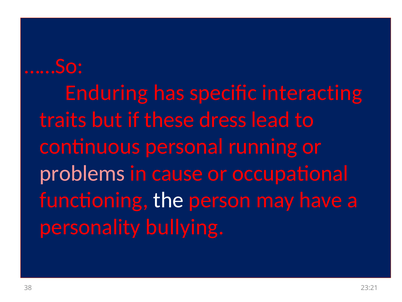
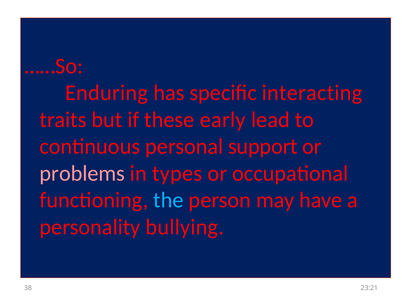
dress: dress -> early
running: running -> support
cause: cause -> types
the colour: white -> light blue
